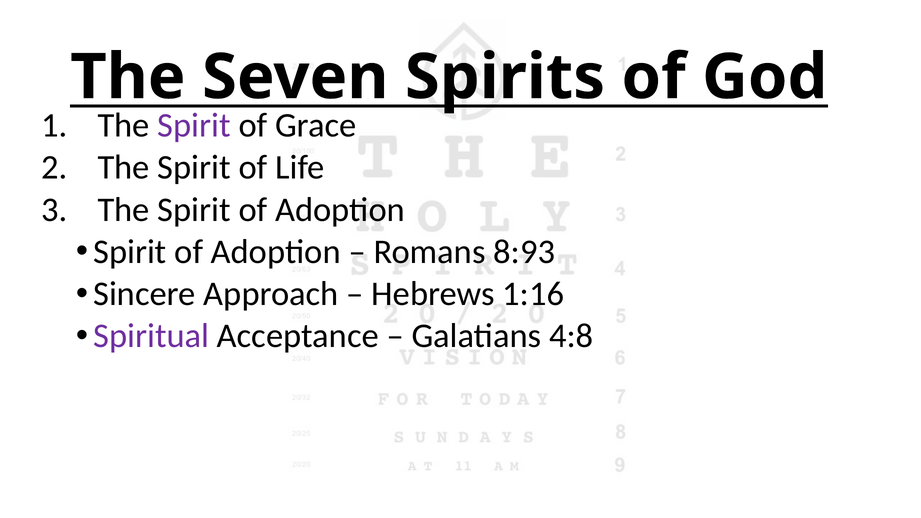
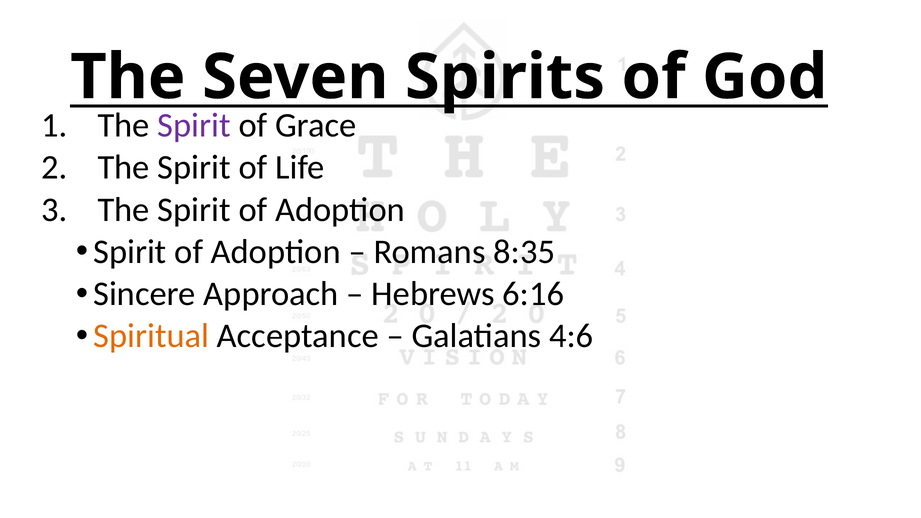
8:93: 8:93 -> 8:35
1:16: 1:16 -> 6:16
Spiritual colour: purple -> orange
4:8: 4:8 -> 4:6
